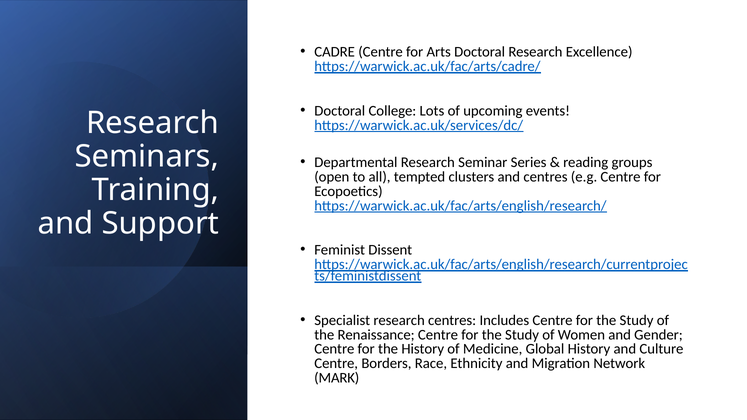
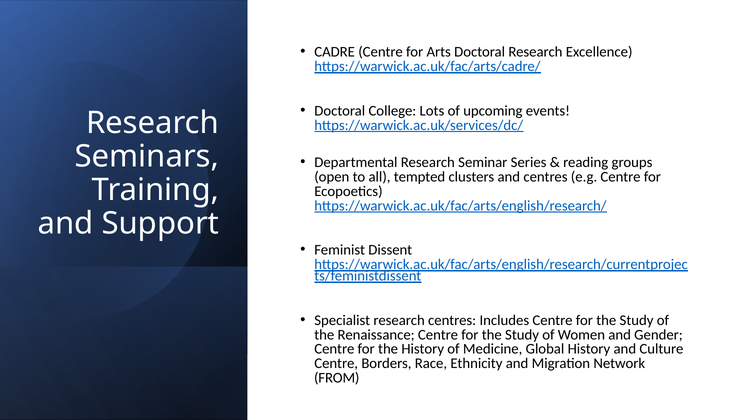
MARK: MARK -> FROM
